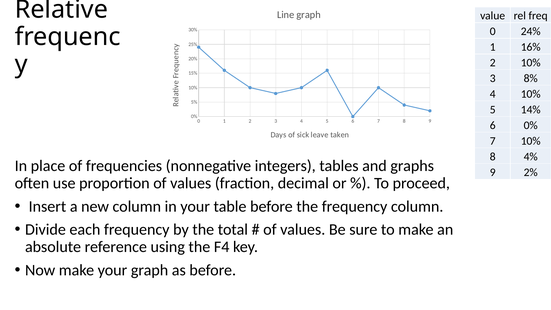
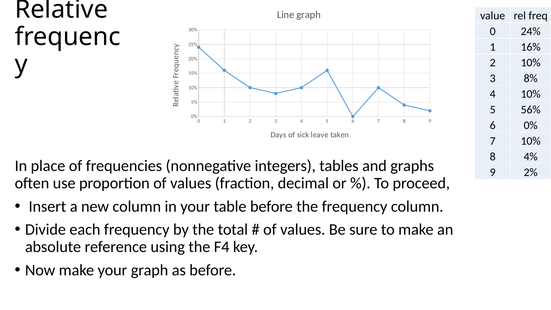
14%: 14% -> 56%
